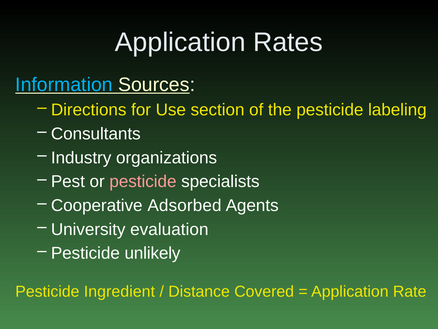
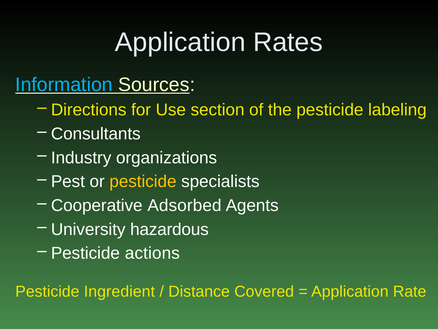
pesticide at (143, 181) colour: pink -> yellow
evaluation: evaluation -> hazardous
unlikely: unlikely -> actions
